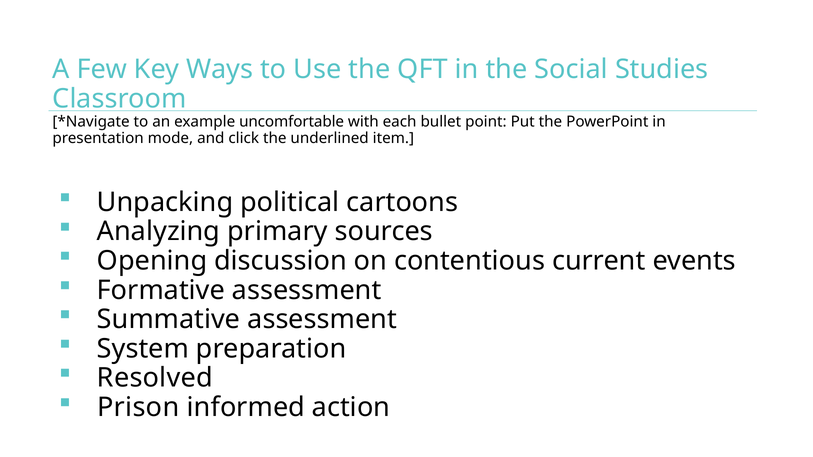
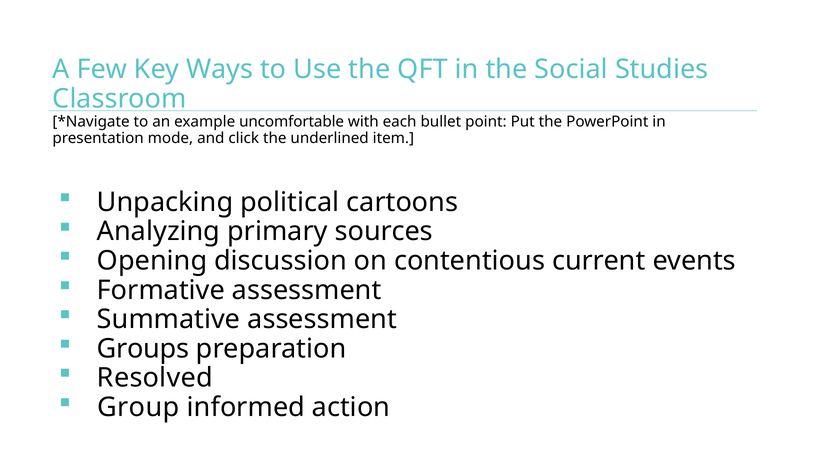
System: System -> Groups
Prison: Prison -> Group
